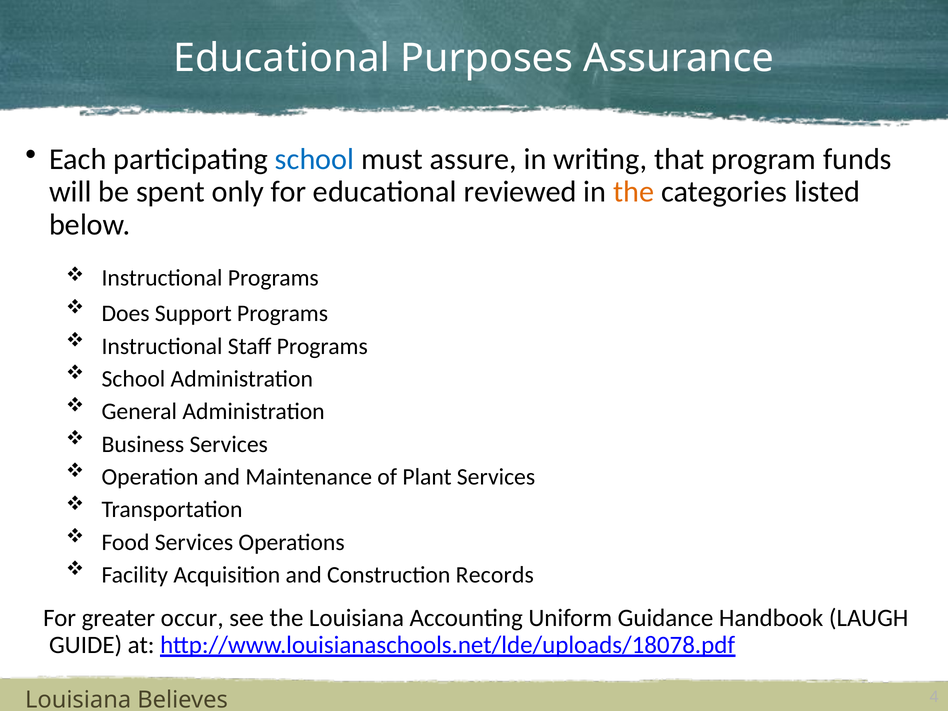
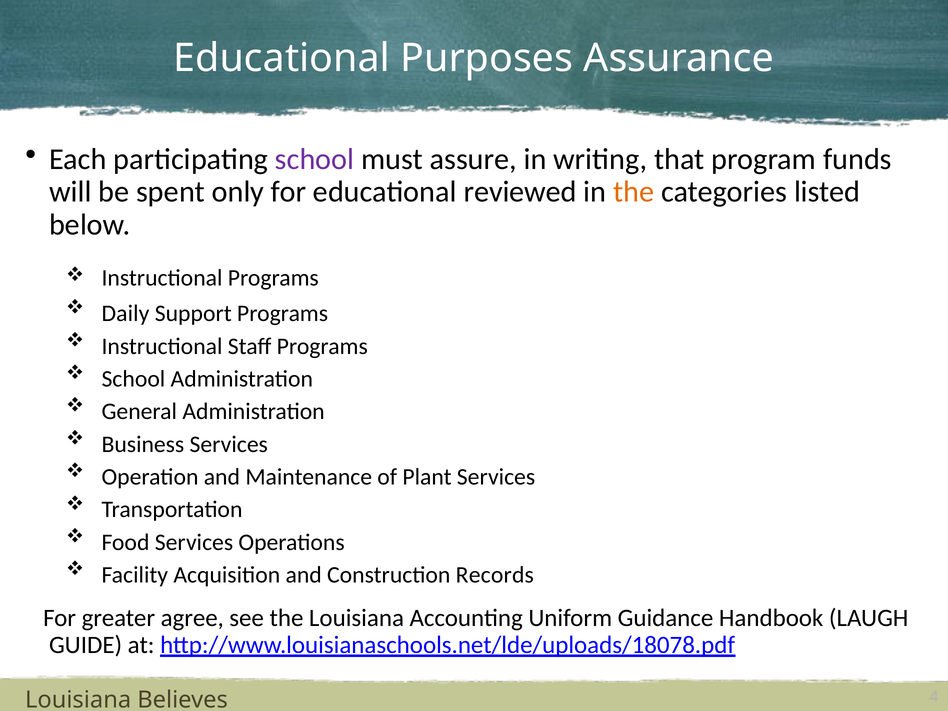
school at (315, 159) colour: blue -> purple
Does: Does -> Daily
occur: occur -> agree
